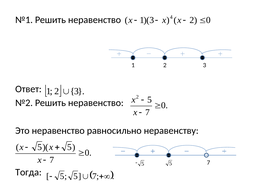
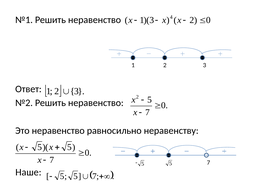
Тогда: Тогда -> Наше
